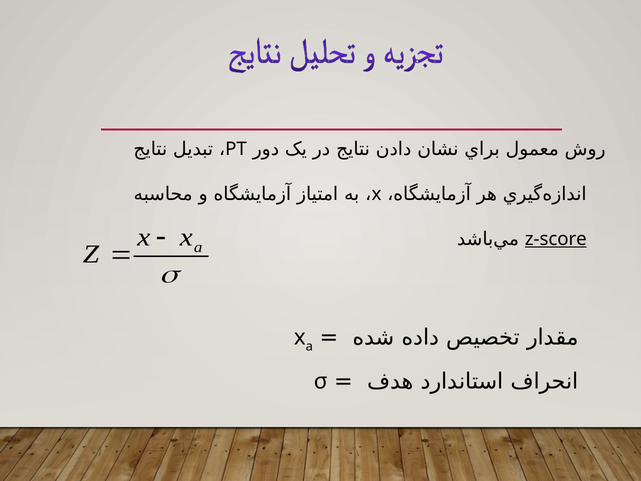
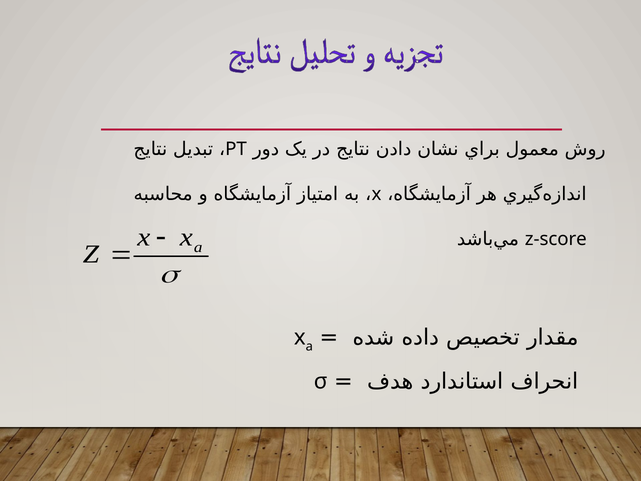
z-score underline: present -> none
